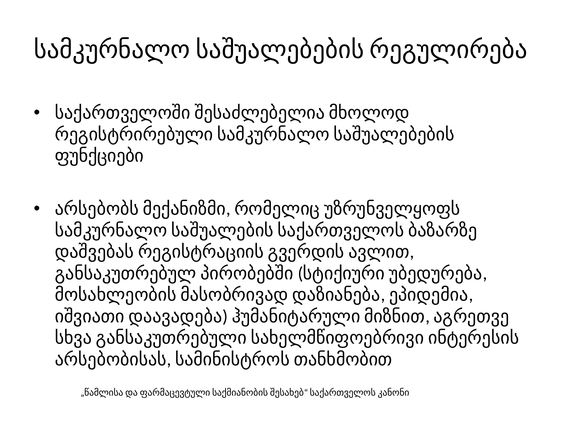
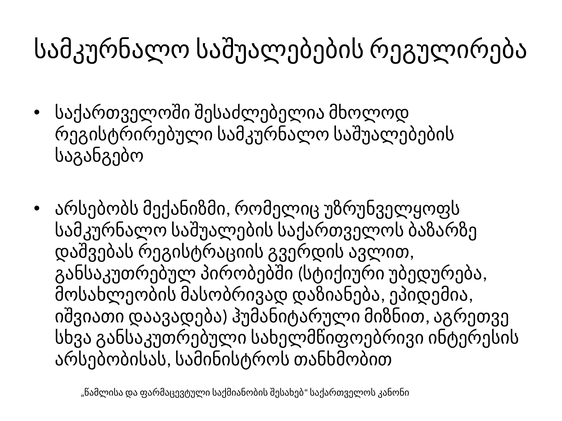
ფუნქციები: ფუნქციები -> საგანგებო
